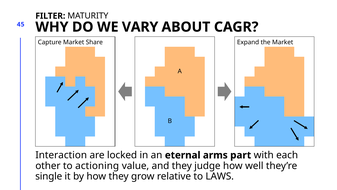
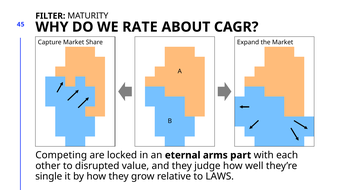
VARY: VARY -> RATE
Interaction: Interaction -> Competing
actioning: actioning -> disrupted
